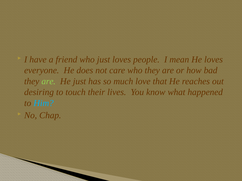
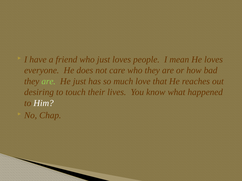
Him colour: light blue -> white
